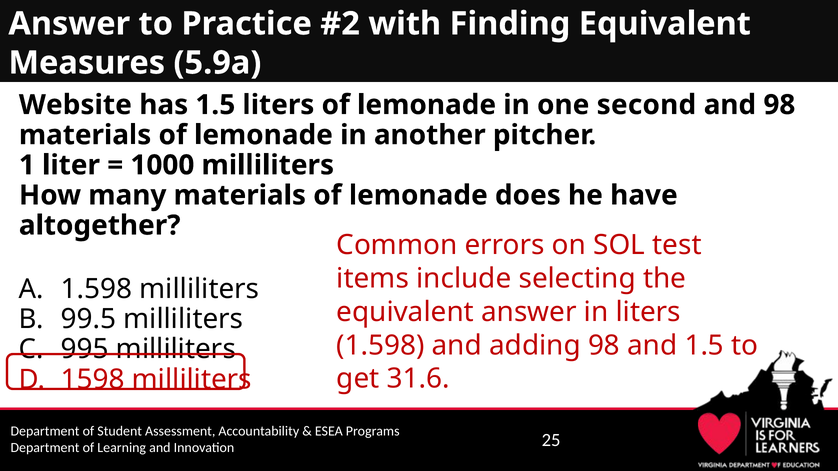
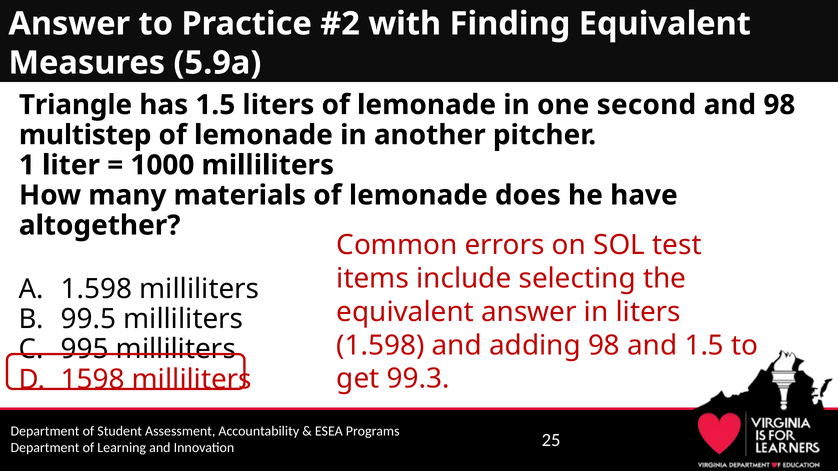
Website: Website -> Triangle
materials at (85, 135): materials -> multistep
31.6: 31.6 -> 99.3
